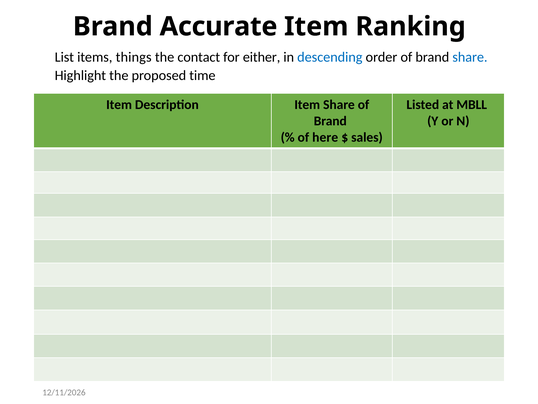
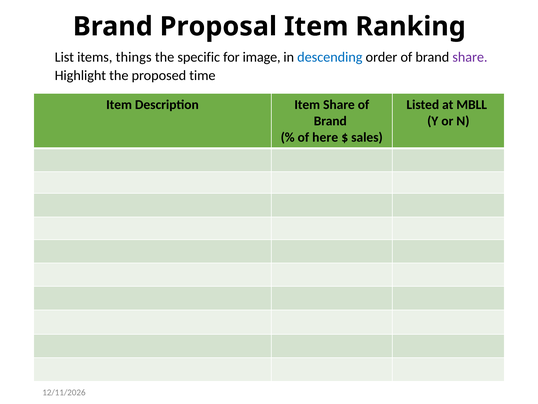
Accurate: Accurate -> Proposal
contact: contact -> specific
either: either -> image
share at (470, 57) colour: blue -> purple
